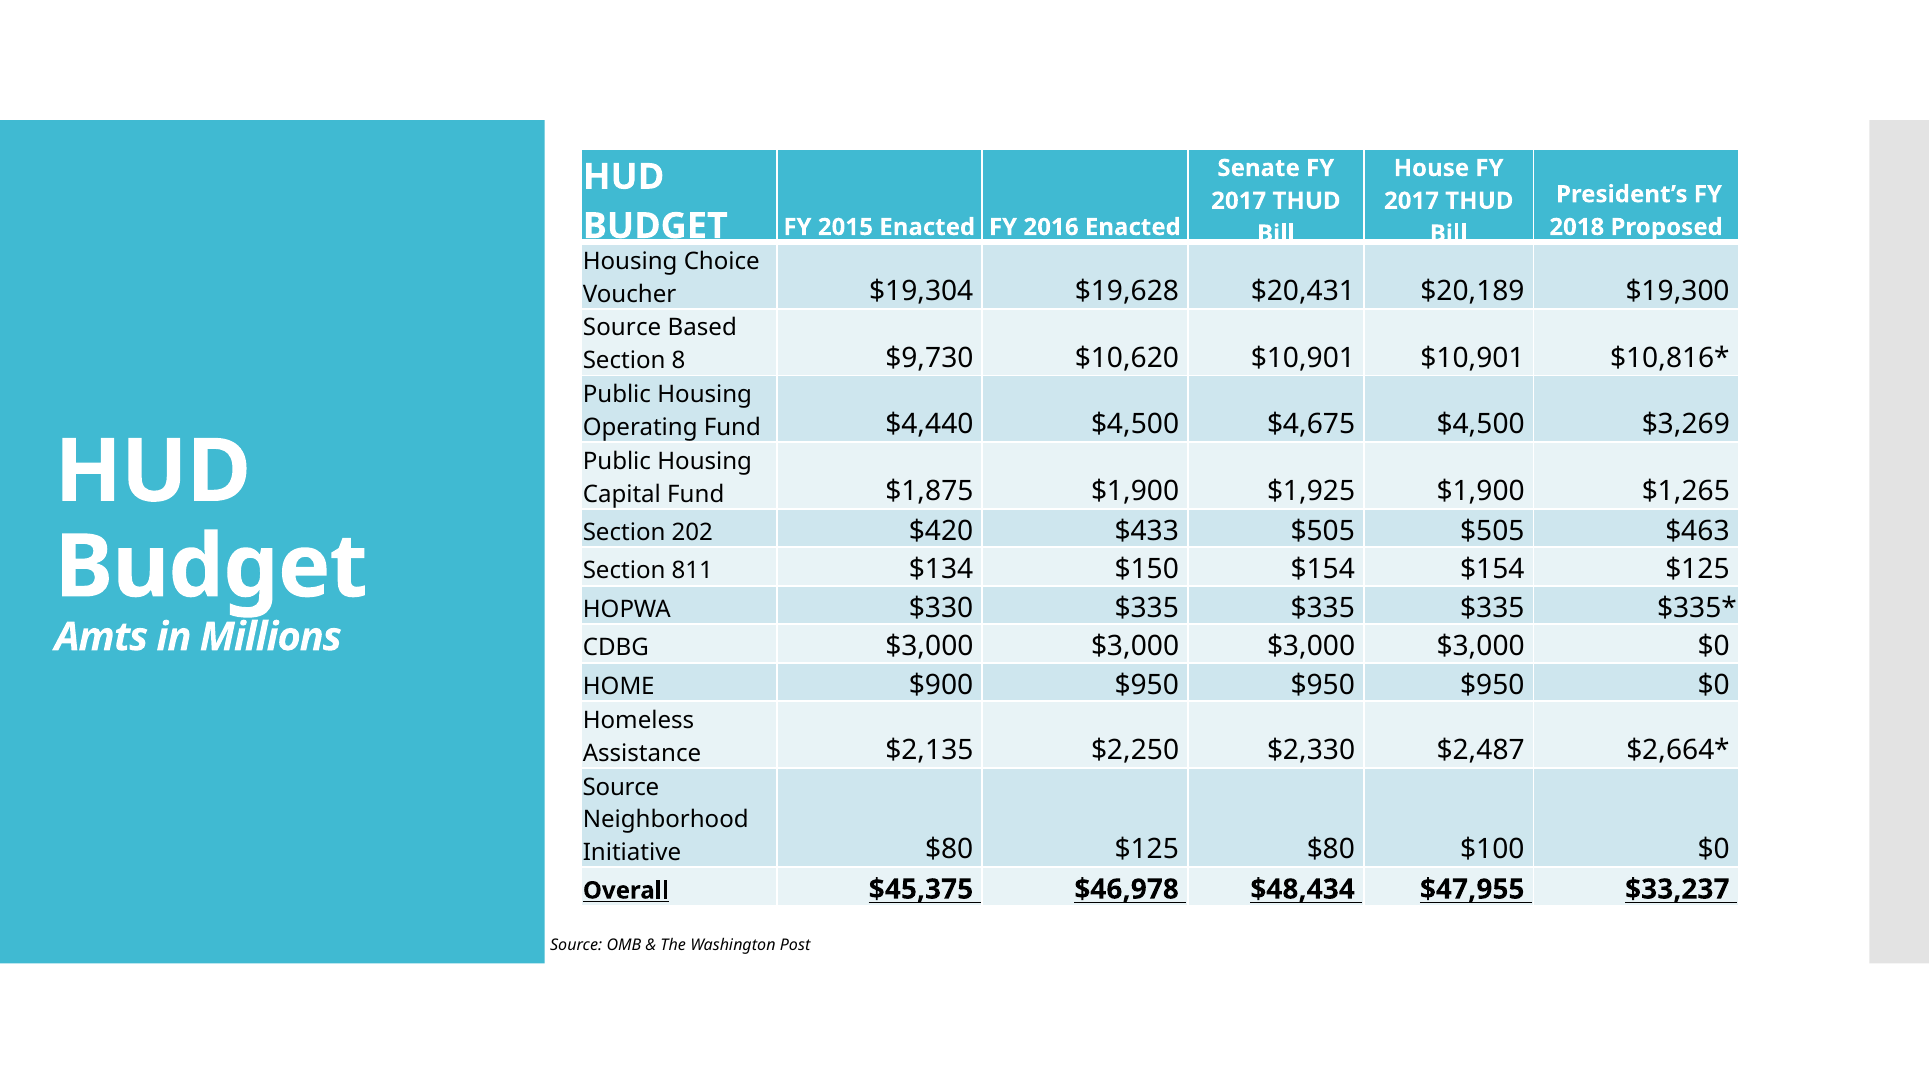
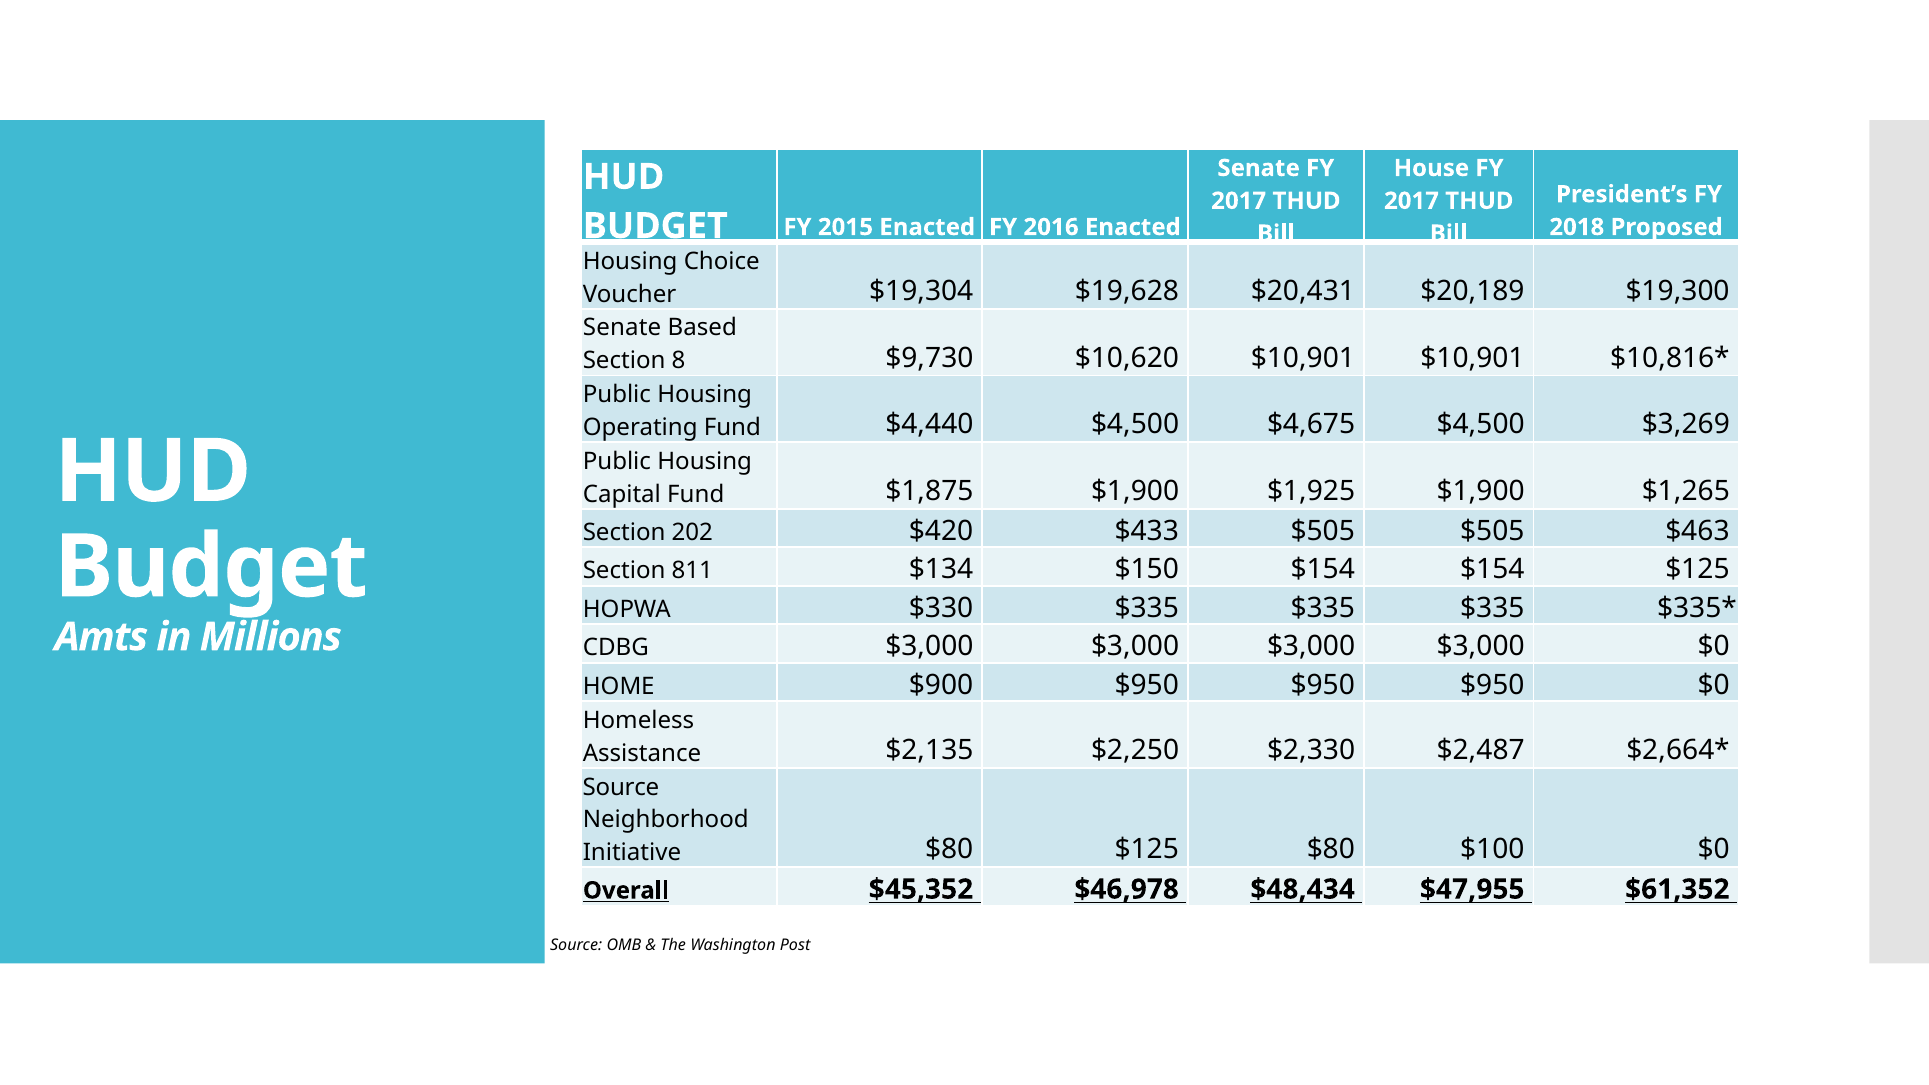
Source at (622, 328): Source -> Senate
$45,375: $45,375 -> $45,352
$33,237: $33,237 -> $61,352
